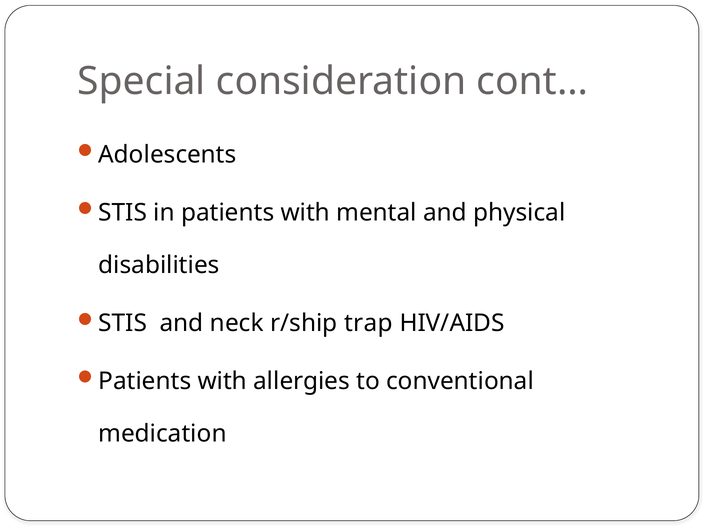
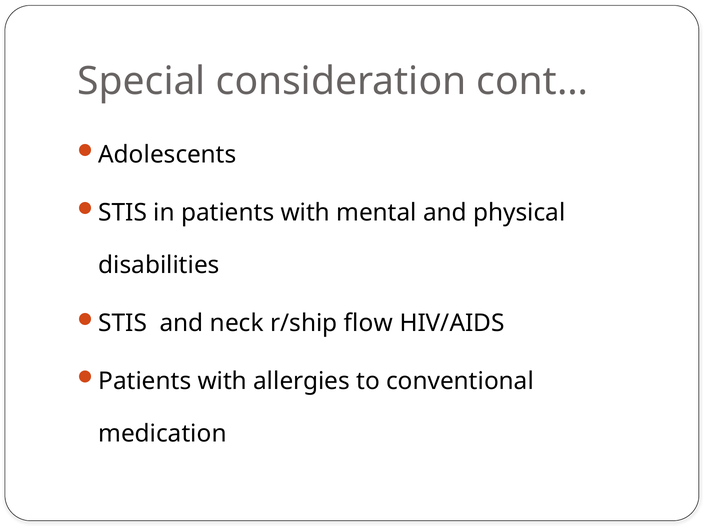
trap: trap -> flow
